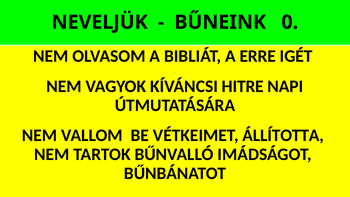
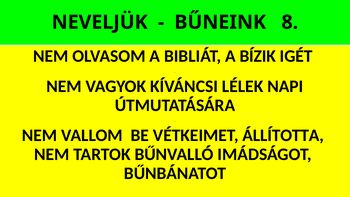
0: 0 -> 8
ERRE: ERRE -> BÍZIK
HITRE: HITRE -> LÉLEK
